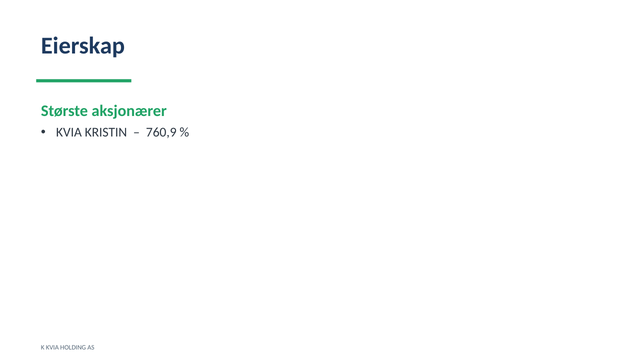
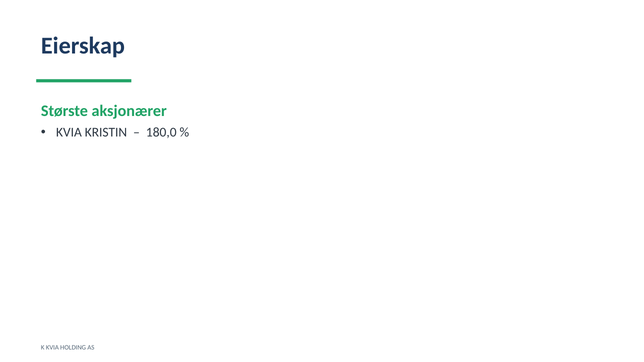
760,9: 760,9 -> 180,0
